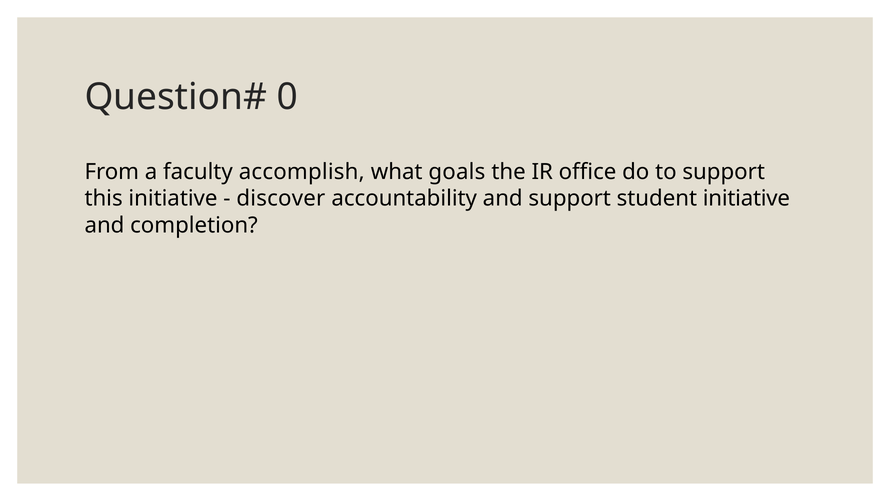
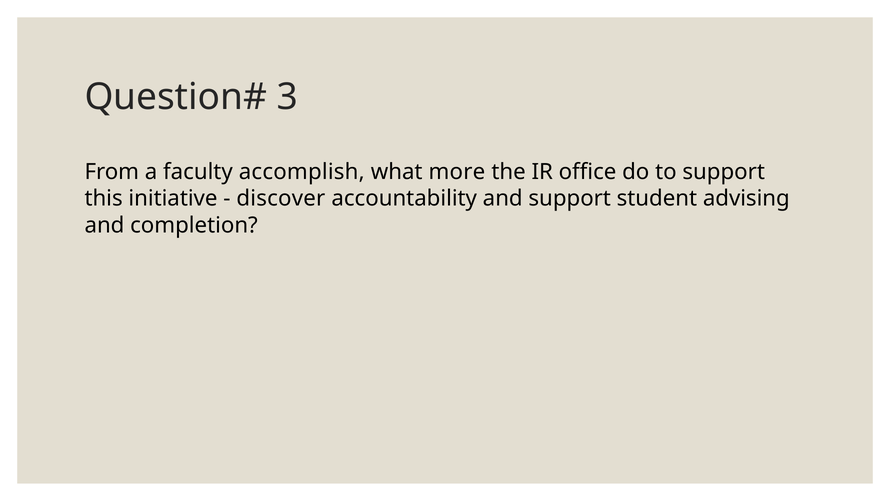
0: 0 -> 3
goals: goals -> more
student initiative: initiative -> advising
